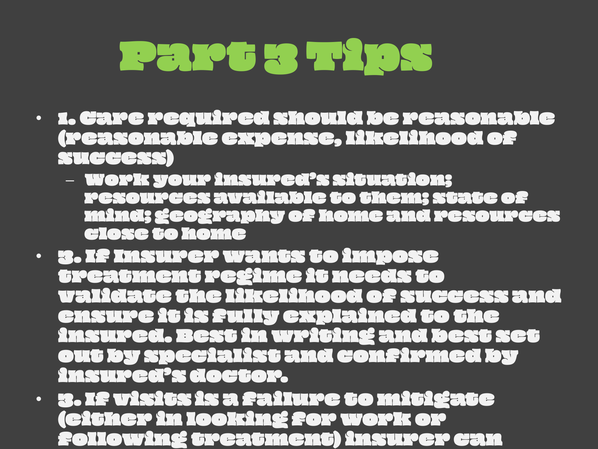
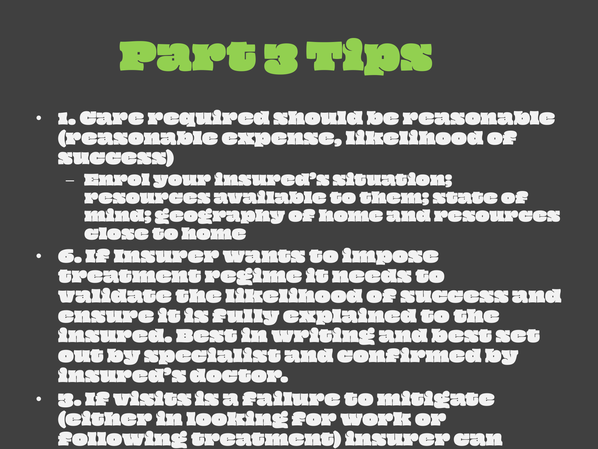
Work at (117, 180): Work -> Enrol
3 at (70, 257): 3 -> 6
